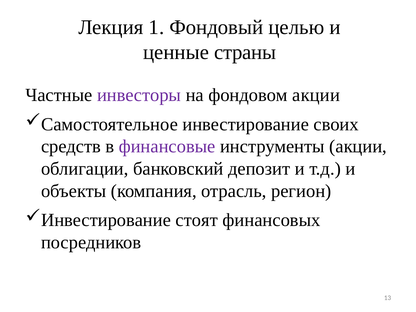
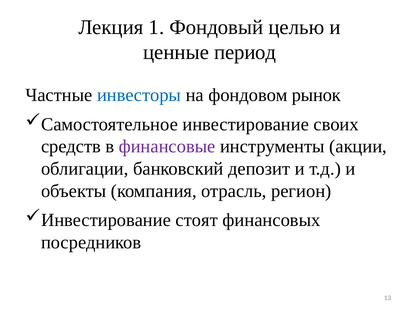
страны: страны -> период
инвесторы colour: purple -> blue
фондовом акции: акции -> рынок
